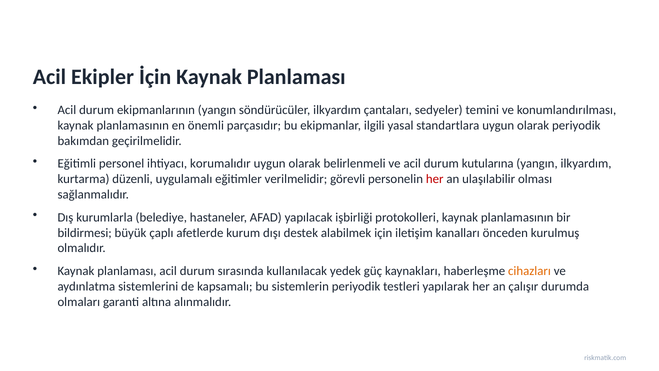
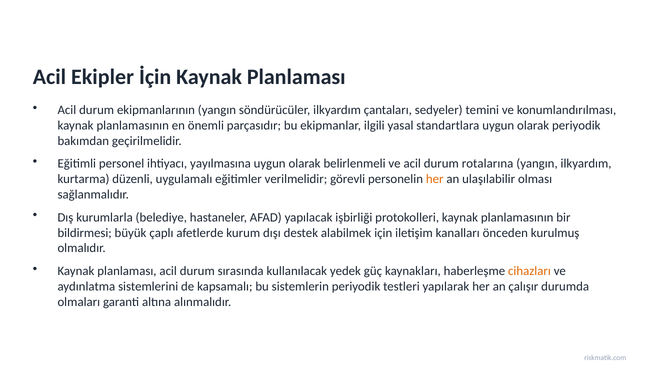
korumalıdır: korumalıdır -> yayılmasına
kutularına: kutularına -> rotalarına
her at (435, 179) colour: red -> orange
